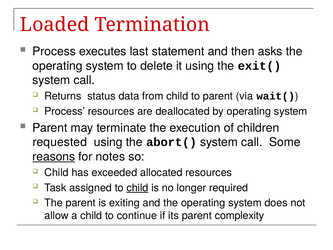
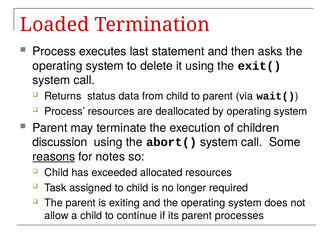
requested: requested -> discussion
child at (137, 188) underline: present -> none
complexity: complexity -> processes
